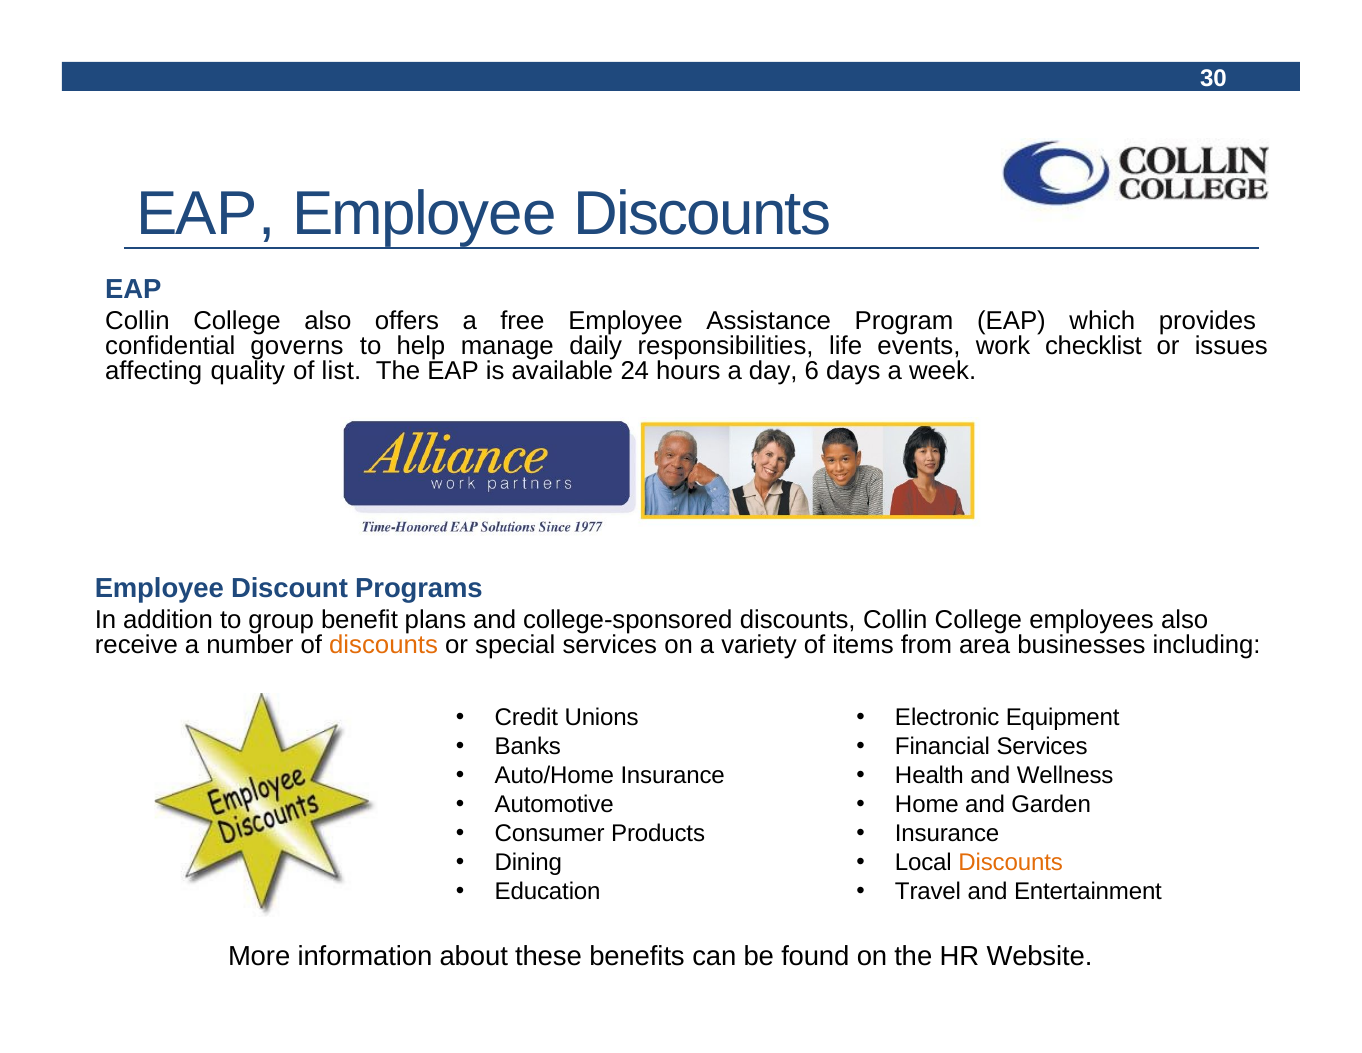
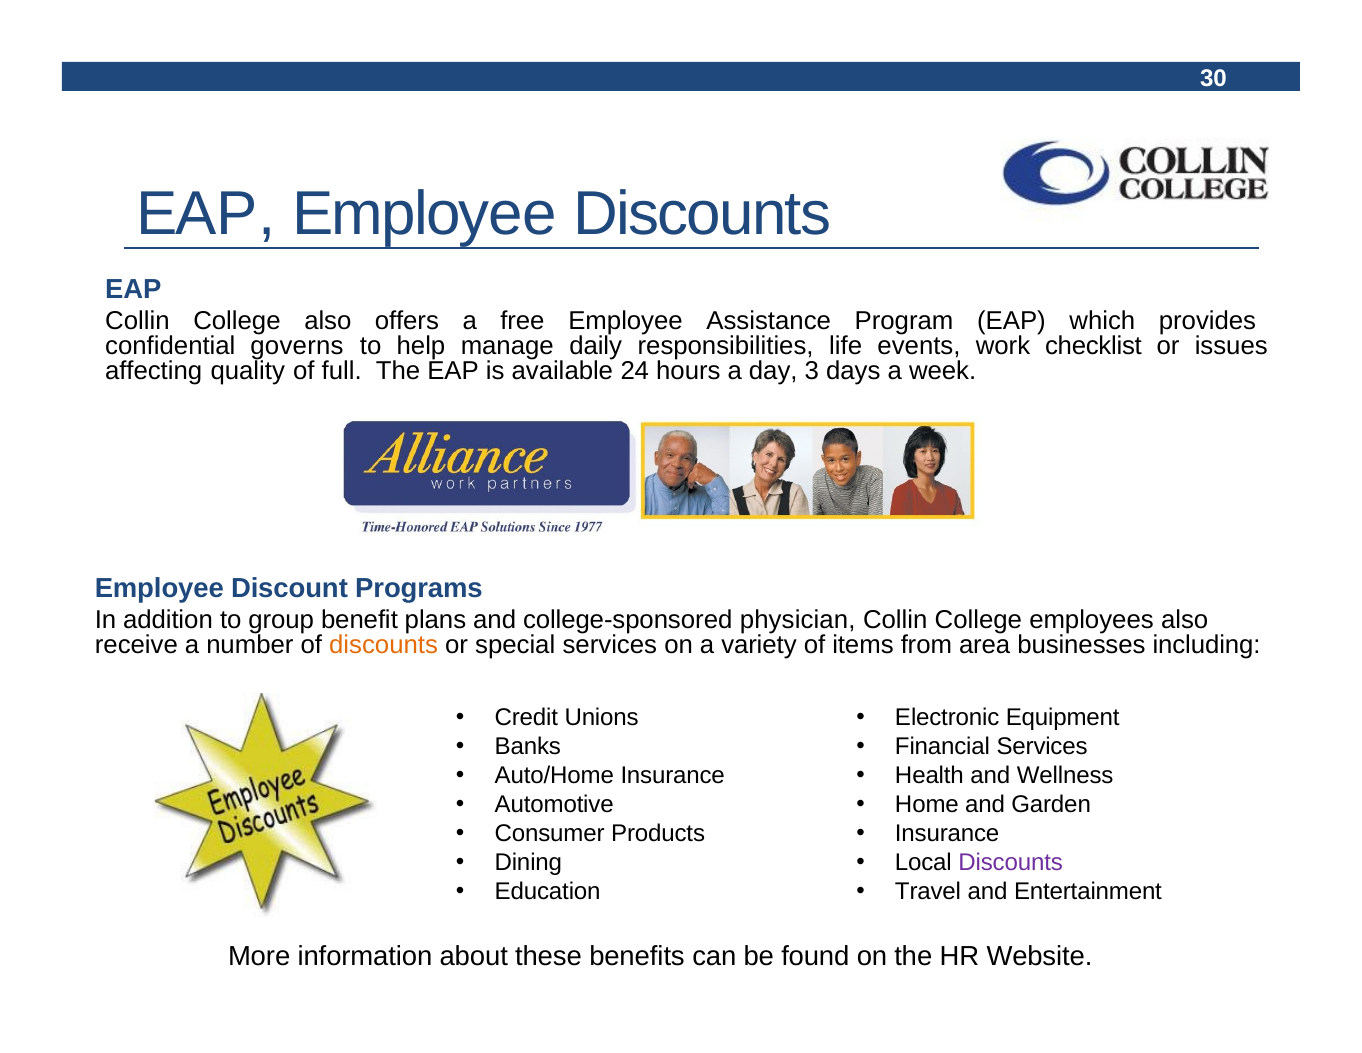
list: list -> full
6: 6 -> 3
college-sponsored discounts: discounts -> physician
Discounts at (1011, 862) colour: orange -> purple
